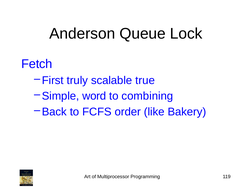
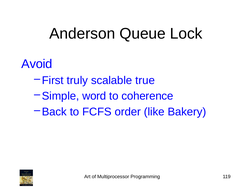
Fetch: Fetch -> Avoid
combining: combining -> coherence
